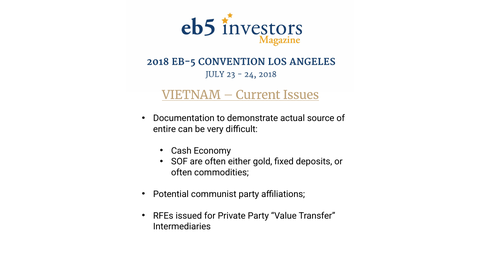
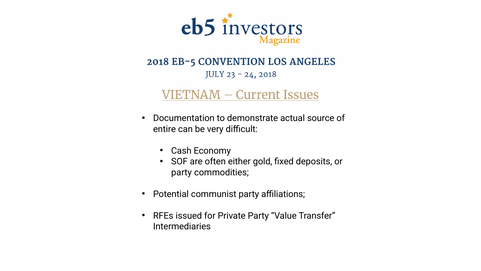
often at (182, 172): often -> party
